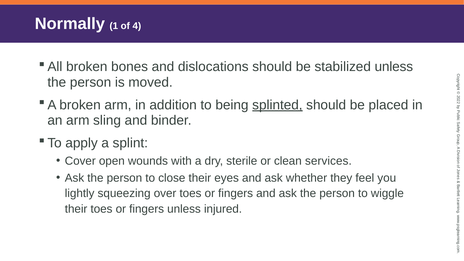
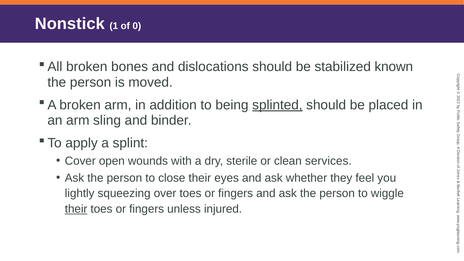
Normally: Normally -> Nonstick
of 4: 4 -> 0
stabilized unless: unless -> known
their at (76, 209) underline: none -> present
